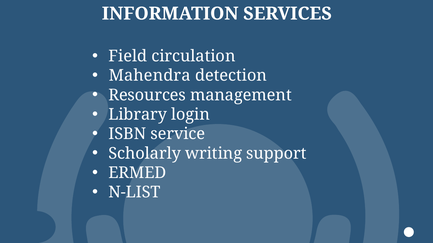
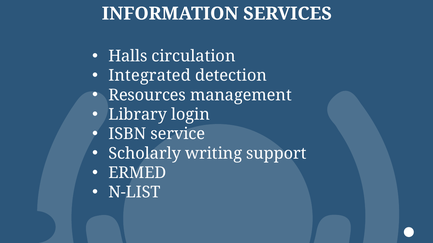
Field: Field -> Halls
Mahendra: Mahendra -> Integrated
